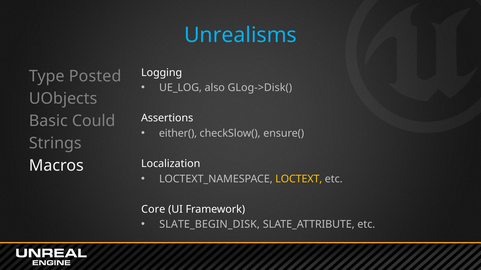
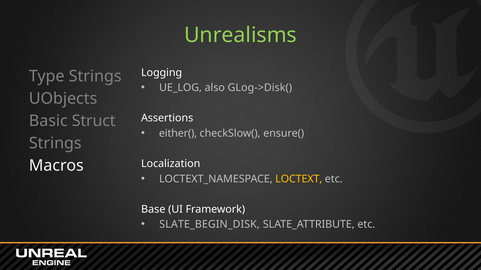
Unrealisms colour: light blue -> light green
Type Posted: Posted -> Strings
Could: Could -> Struct
Core: Core -> Base
